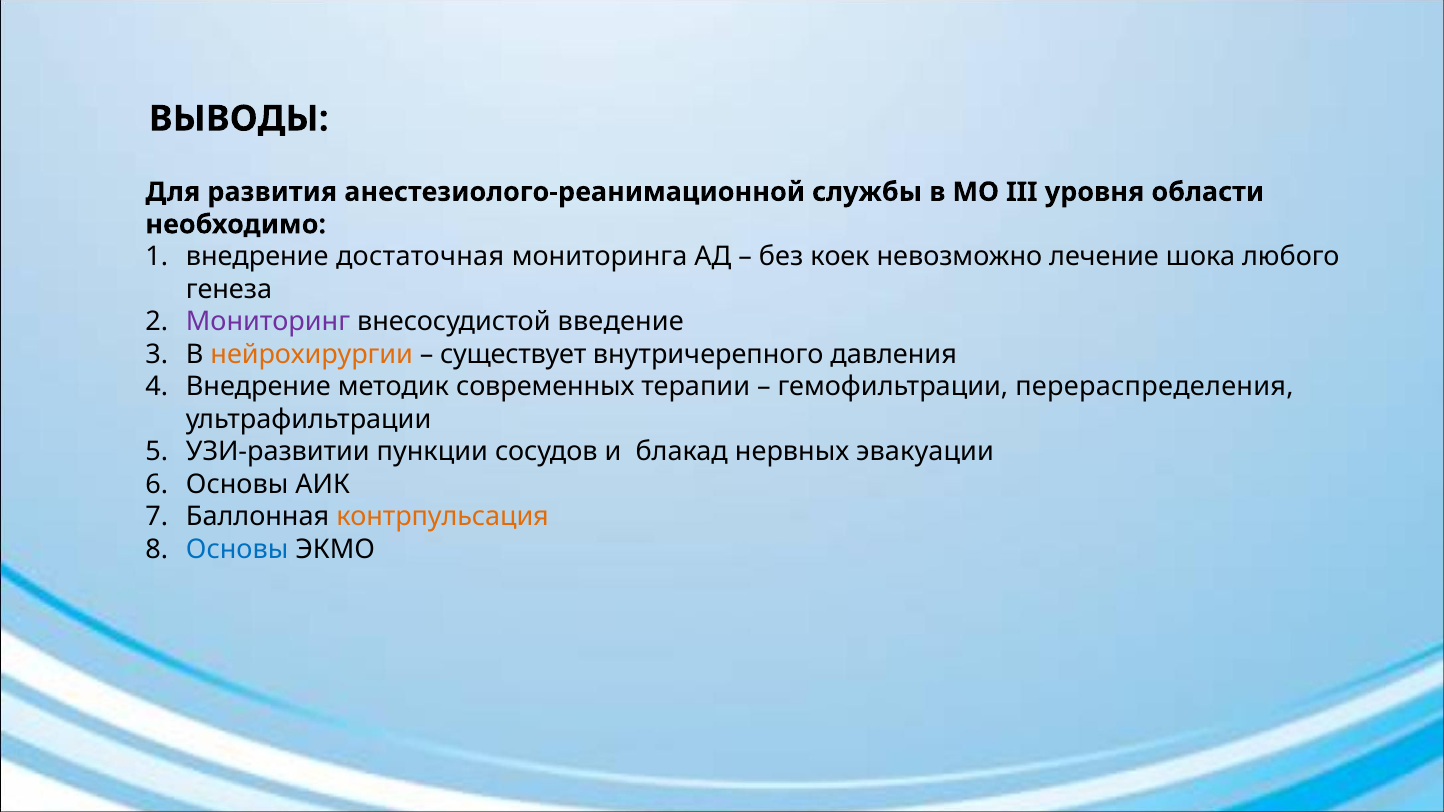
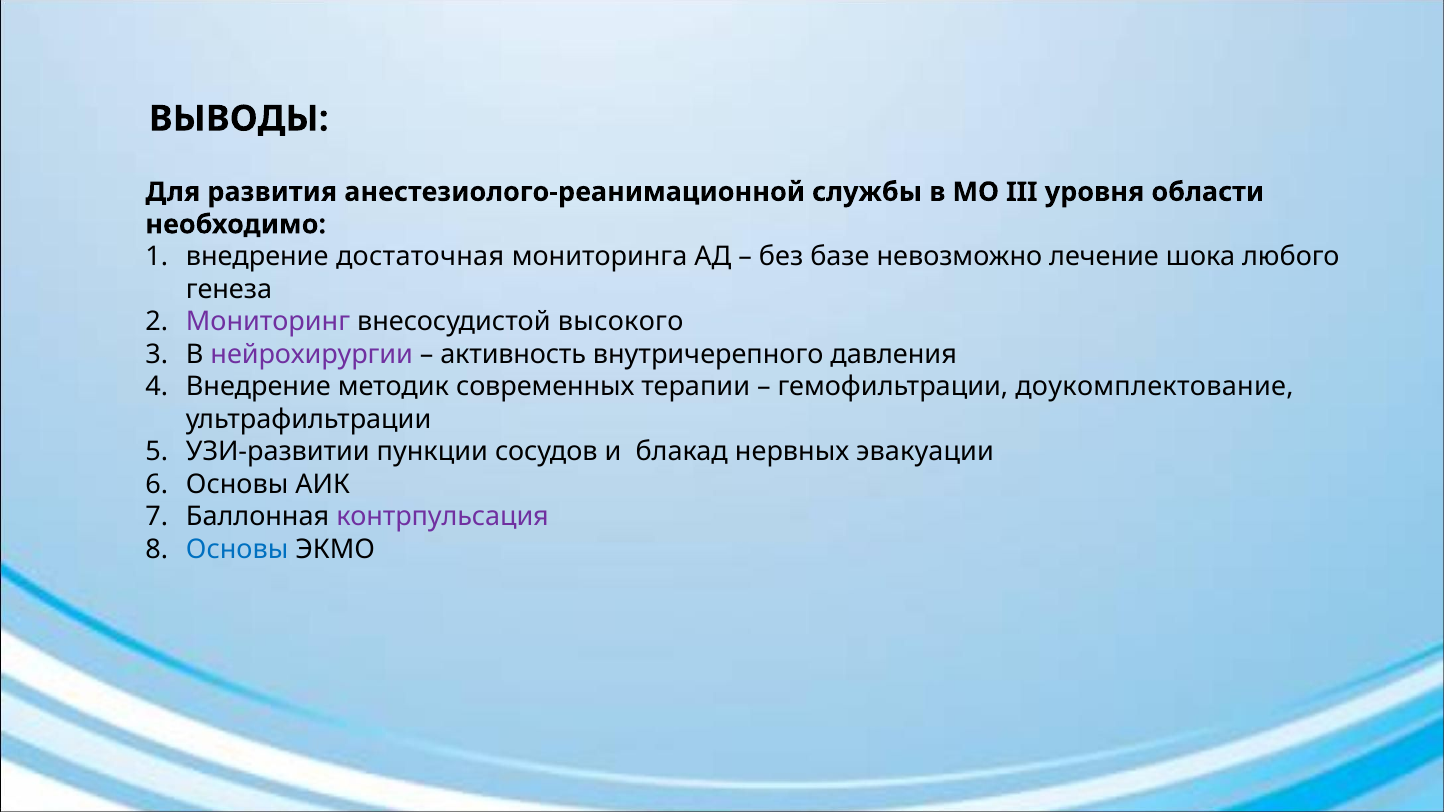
коек: коек -> базе
введение: введение -> высокого
нейрохирургии colour: orange -> purple
существует: существует -> активность
перераспределения: перераспределения -> доукомплектование
контрпульсация colour: orange -> purple
